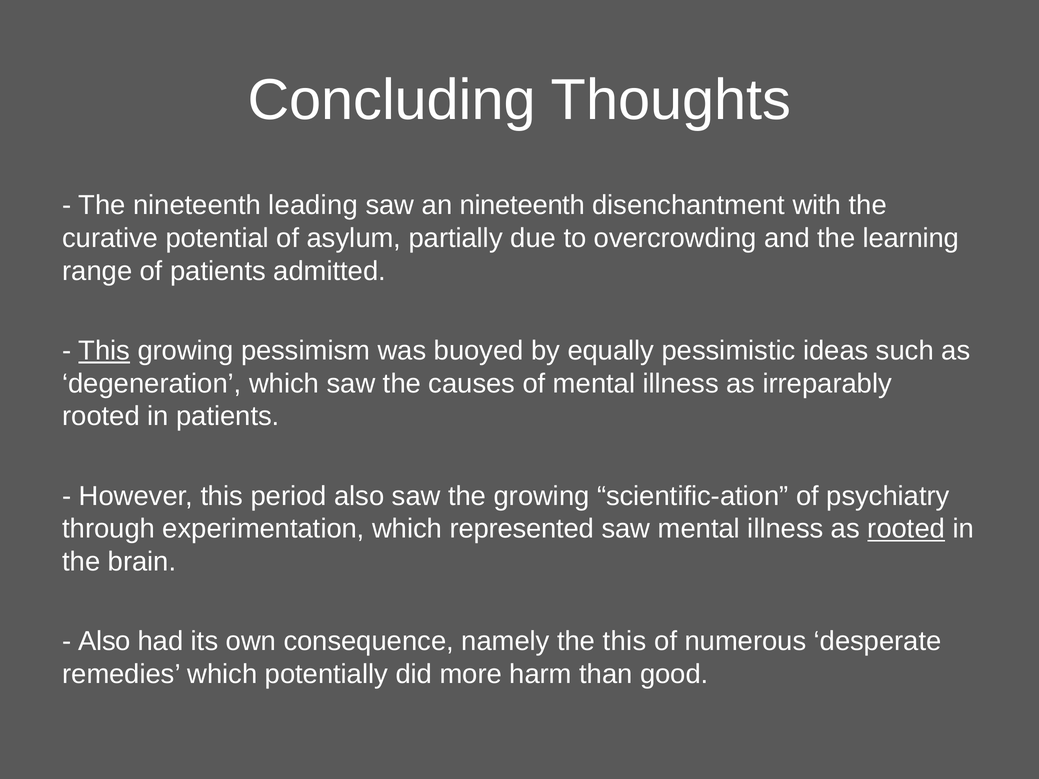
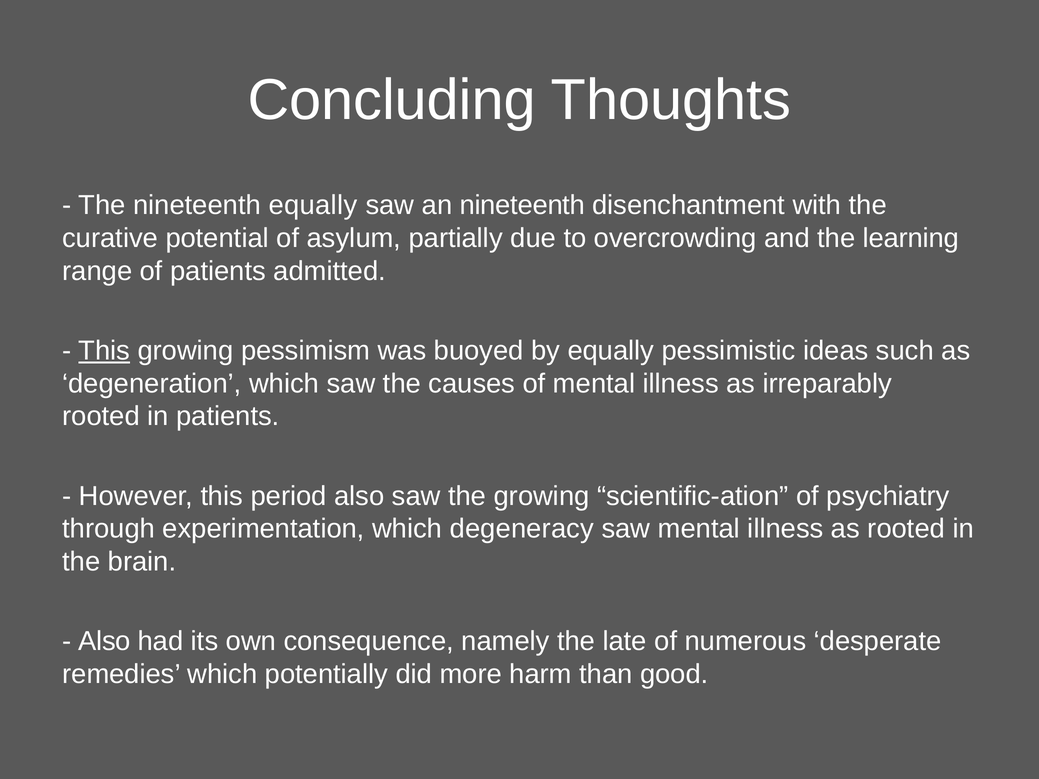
nineteenth leading: leading -> equally
represented: represented -> degeneracy
rooted at (906, 529) underline: present -> none
the this: this -> late
